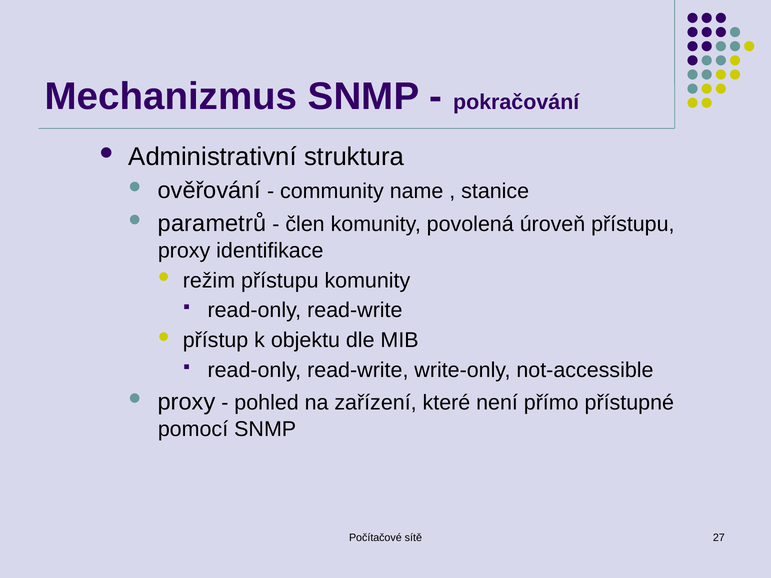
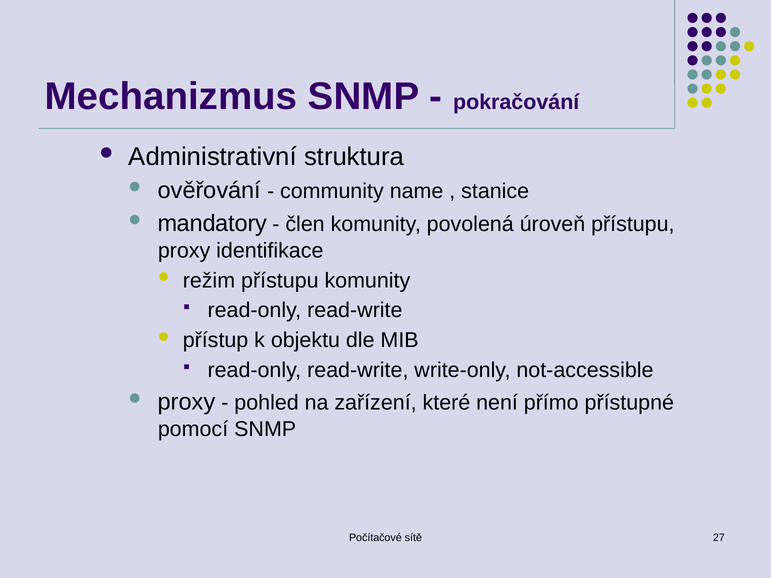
parametrů: parametrů -> mandatory
